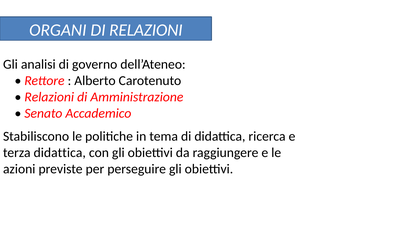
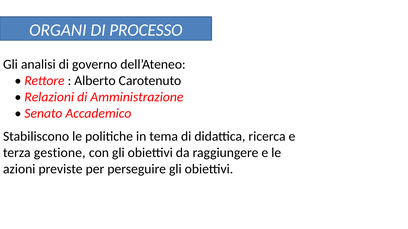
DI RELAZIONI: RELAZIONI -> PROCESSO
terza didattica: didattica -> gestione
